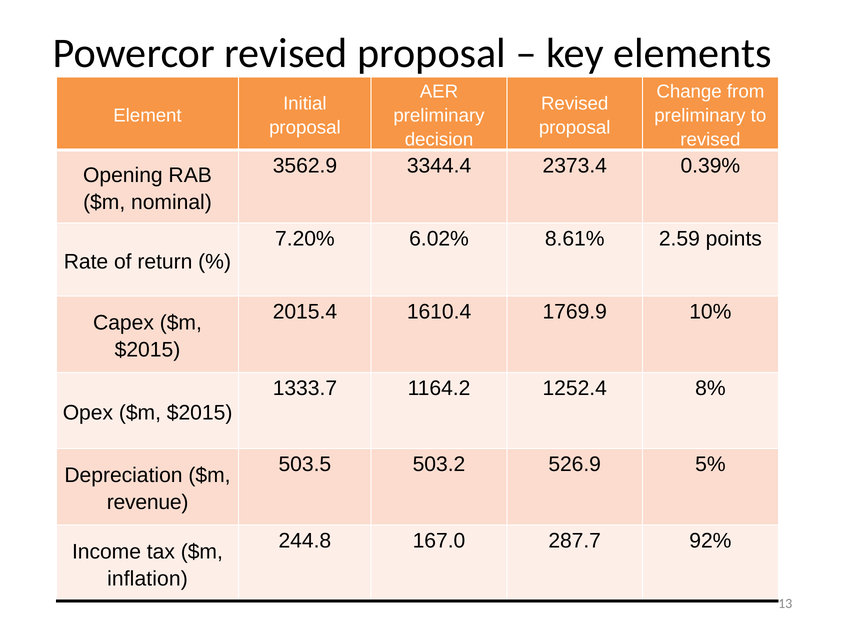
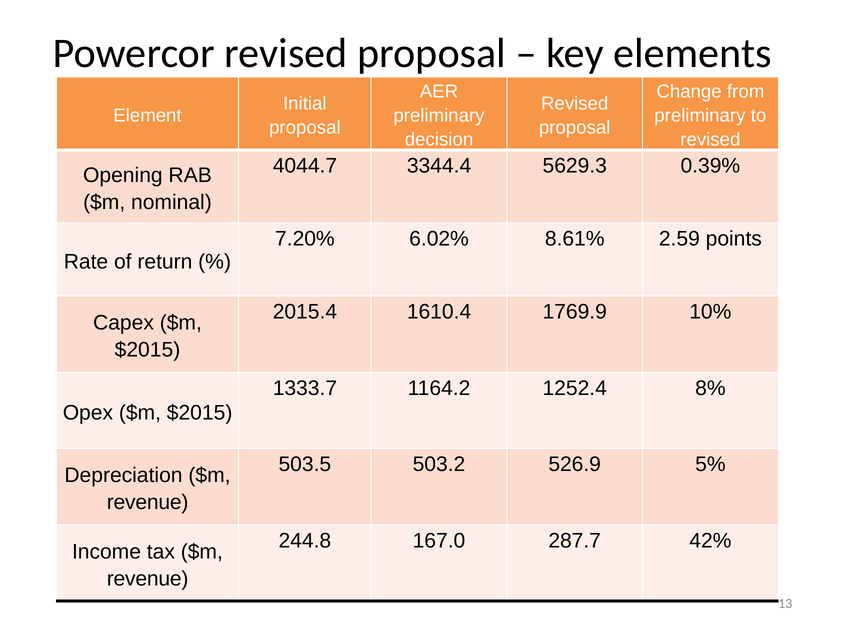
3562.9: 3562.9 -> 4044.7
2373.4: 2373.4 -> 5629.3
92%: 92% -> 42%
inflation at (147, 579): inflation -> revenue
